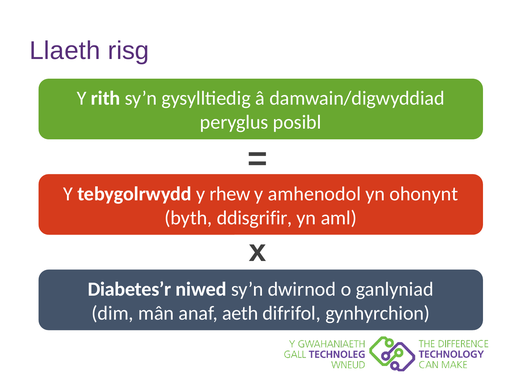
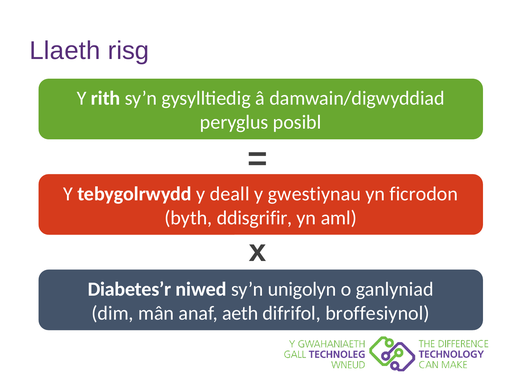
rhew: rhew -> deall
amhenodol: amhenodol -> gwestiynau
ohonynt: ohonynt -> ficrodon
dwirnod: dwirnod -> unigolyn
gynhyrchion: gynhyrchion -> broffesiynol
